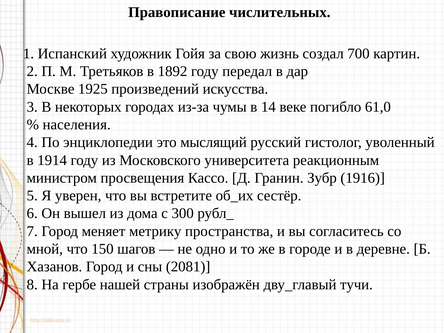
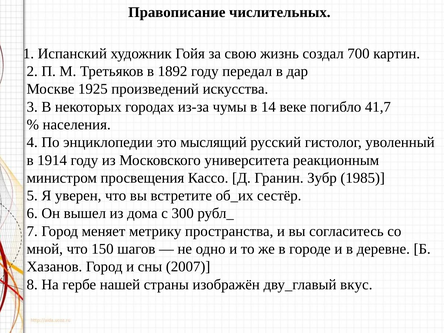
61,0: 61,0 -> 41,7
1916: 1916 -> 1985
2081: 2081 -> 2007
тучи: тучи -> вкус
